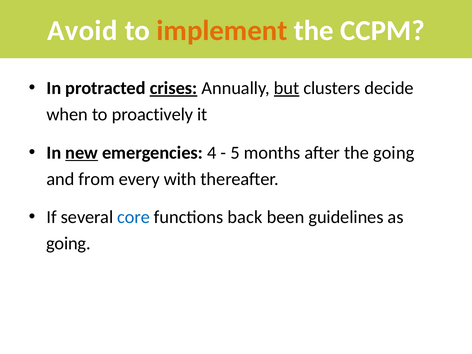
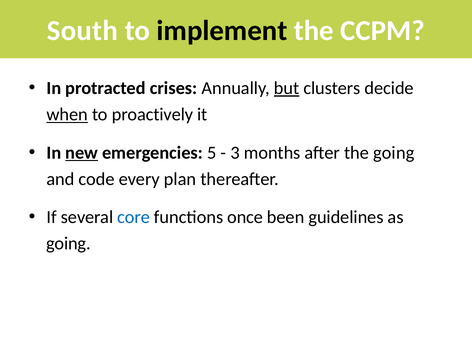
Avoid: Avoid -> South
implement colour: orange -> black
crises underline: present -> none
when underline: none -> present
4: 4 -> 5
5: 5 -> 3
from: from -> code
with: with -> plan
back: back -> once
